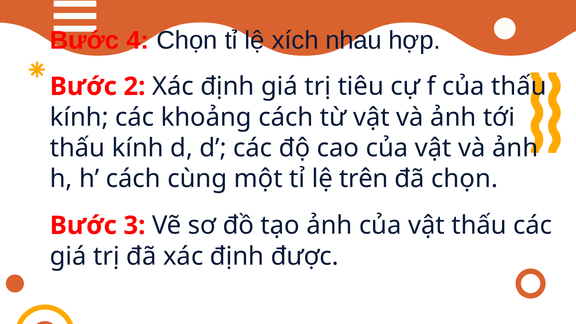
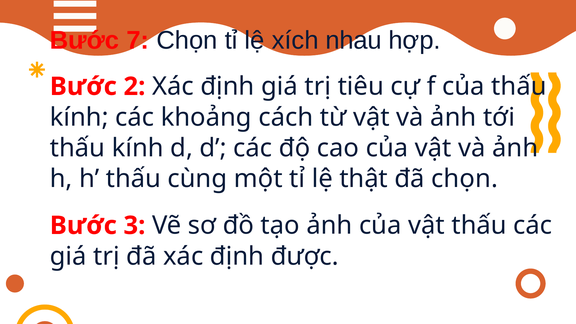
4: 4 -> 7
h cách: cách -> thấu
trên: trên -> thật
